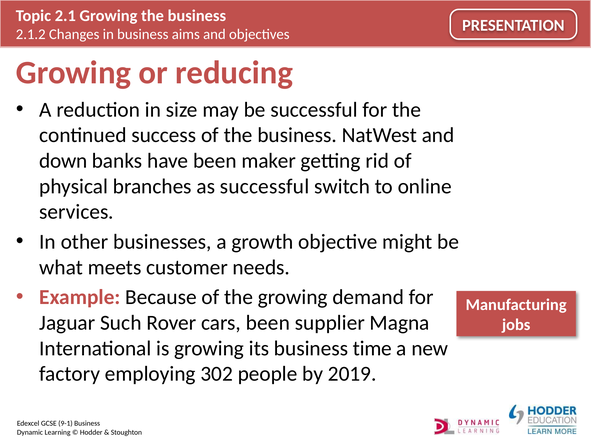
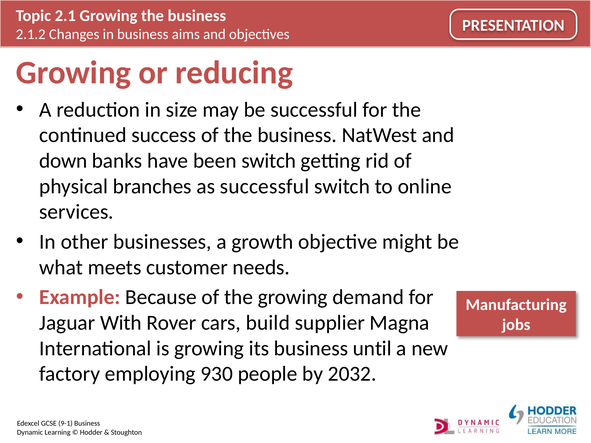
been maker: maker -> switch
Such: Such -> With
cars been: been -> build
time: time -> until
302: 302 -> 930
2019: 2019 -> 2032
